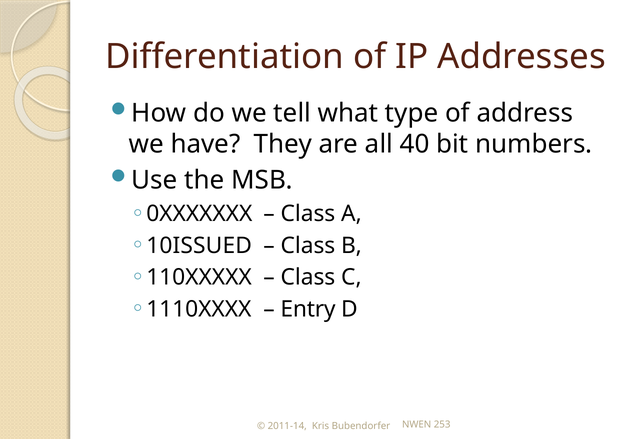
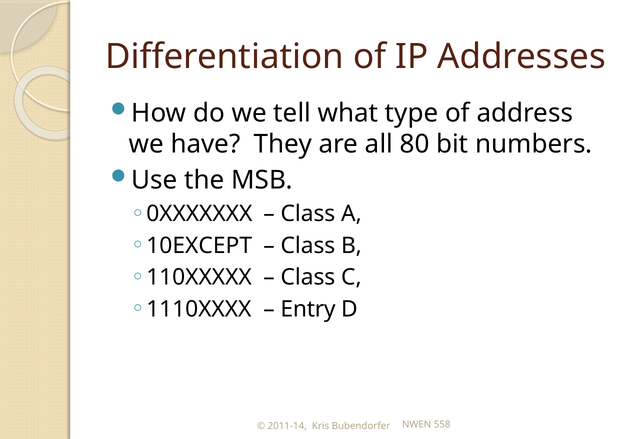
40: 40 -> 80
10ISSUED: 10ISSUED -> 10EXCEPT
253: 253 -> 558
